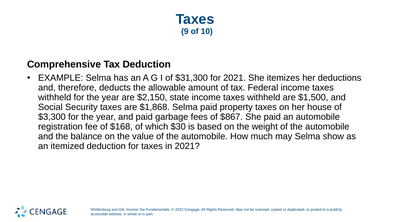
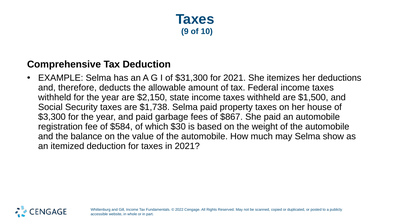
$1,868: $1,868 -> $1,738
$168: $168 -> $584
